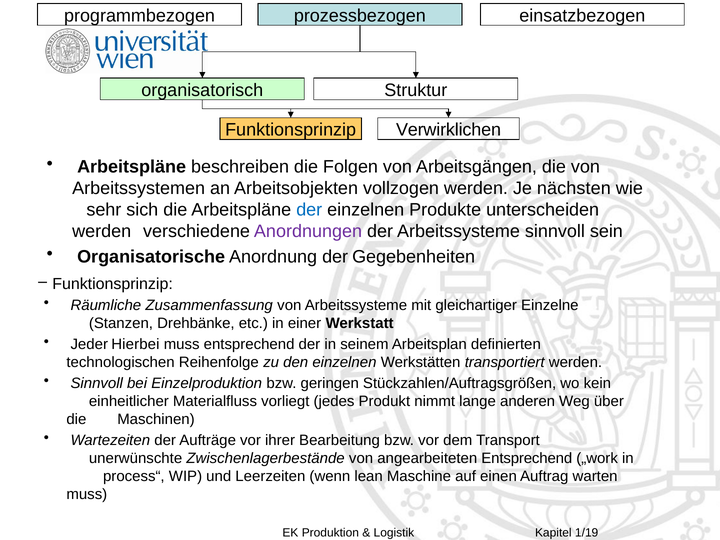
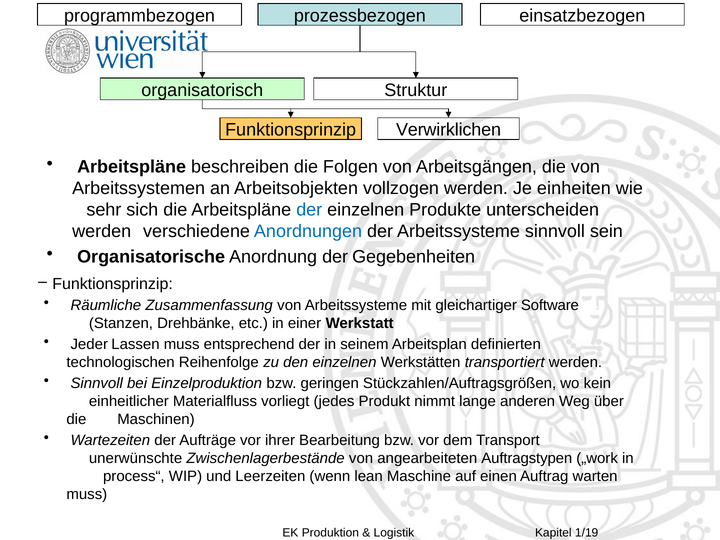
nächsten: nächsten -> einheiten
Anordnungen colour: purple -> blue
Einzelne: Einzelne -> Software
Hierbei: Hierbei -> Lassen
angearbeiteten Entsprechend: Entsprechend -> Auftragstypen
